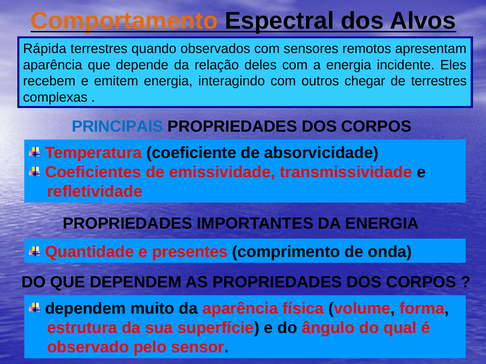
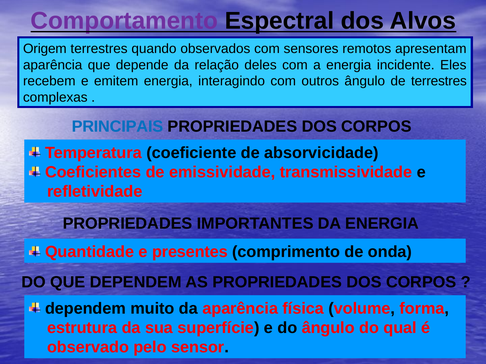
Comportamento colour: orange -> purple
Rápida: Rápida -> Origem
outros chegar: chegar -> ângulo
